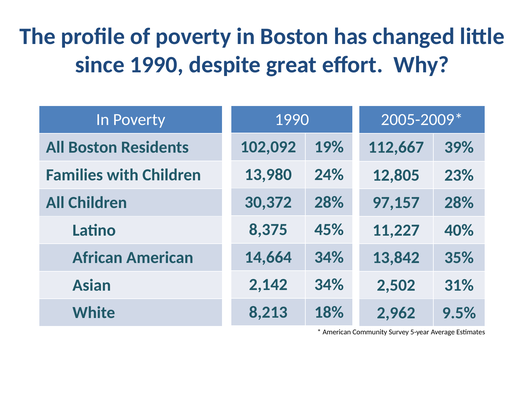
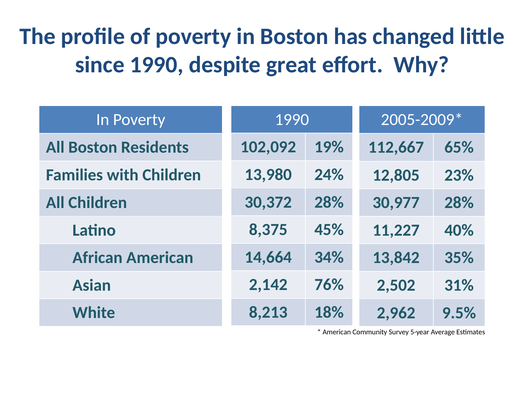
39%: 39% -> 65%
97,157: 97,157 -> 30,977
2,142 34%: 34% -> 76%
